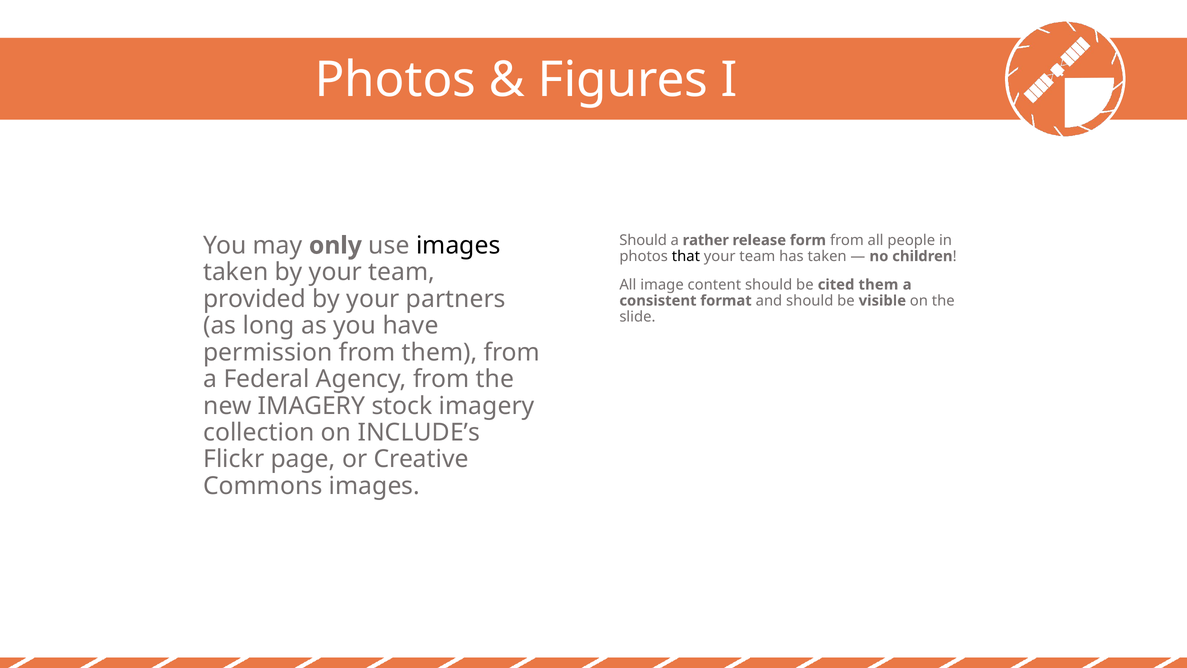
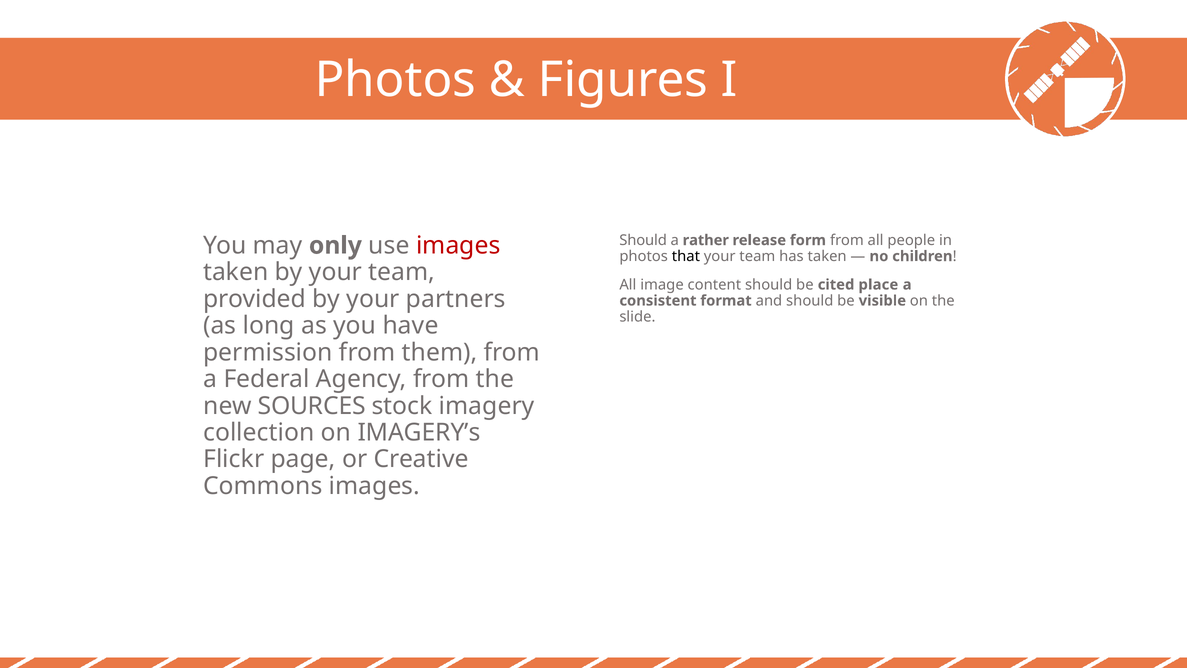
images at (458, 245) colour: black -> red
cited them: them -> place
new IMAGERY: IMAGERY -> SOURCES
INCLUDE’s: INCLUDE’s -> IMAGERY’s
